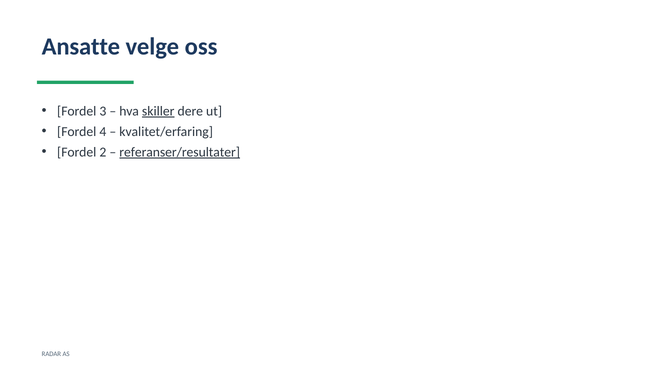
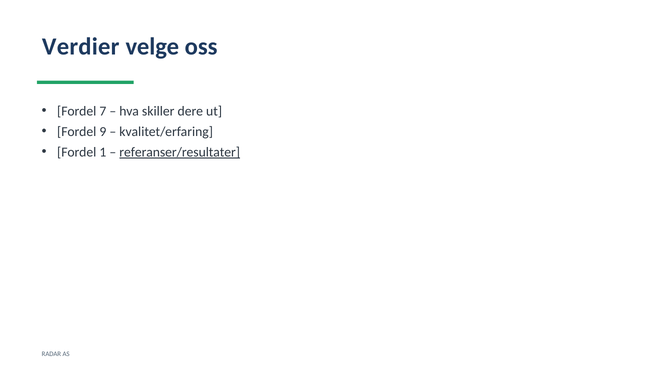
Ansatte: Ansatte -> Verdier
3: 3 -> 7
skiller underline: present -> none
4: 4 -> 9
2: 2 -> 1
